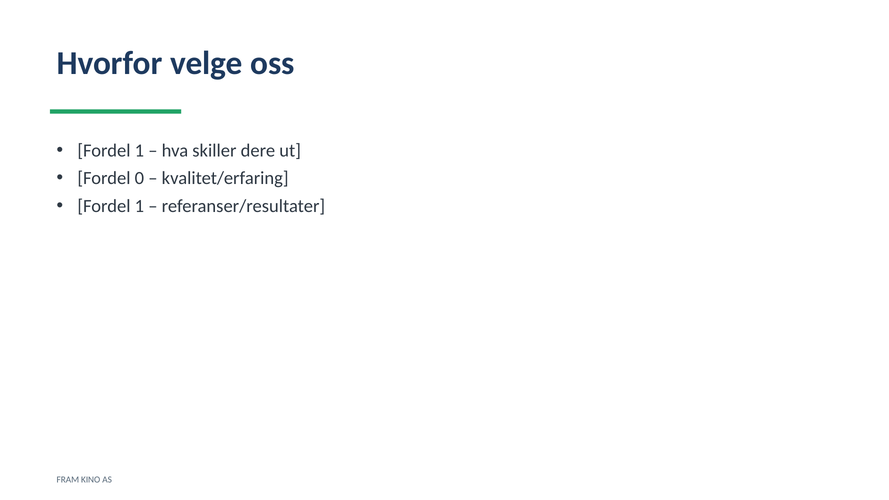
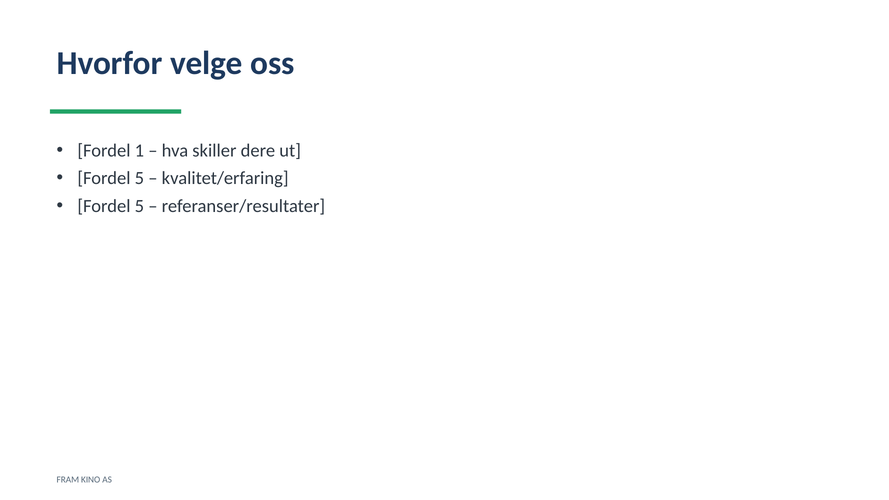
0 at (139, 178): 0 -> 5
1 at (139, 206): 1 -> 5
